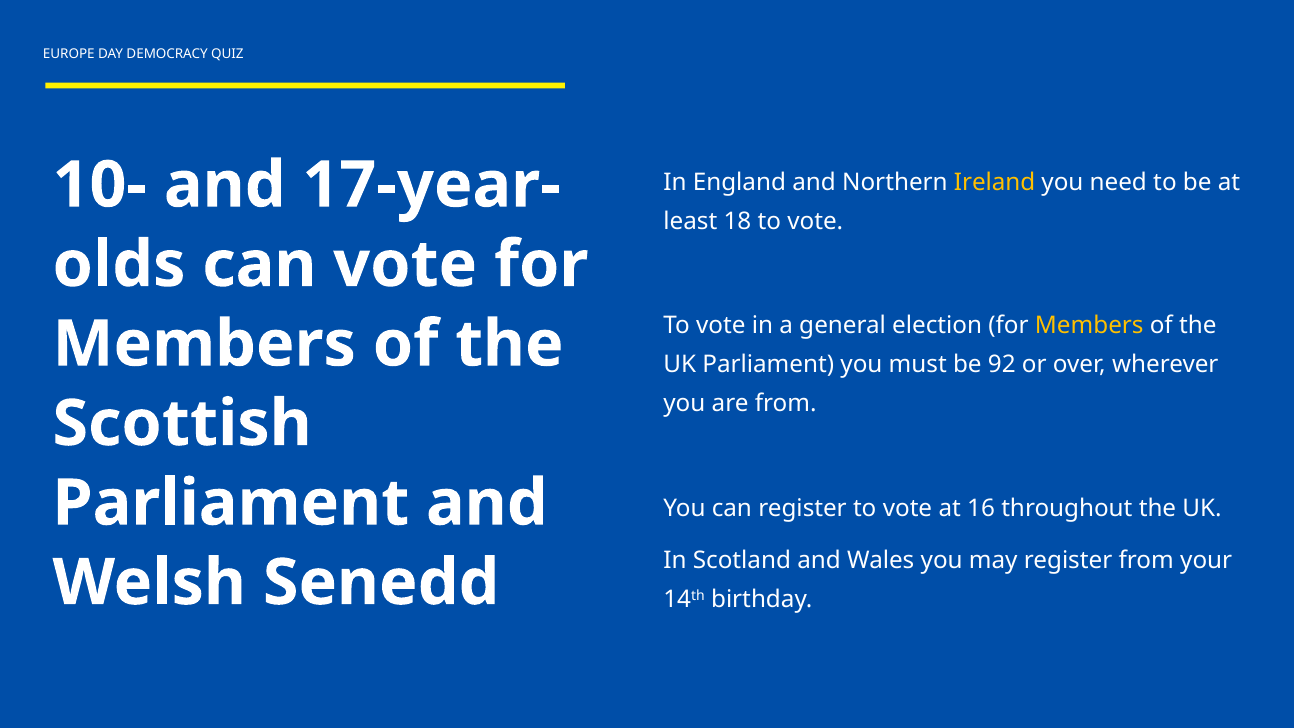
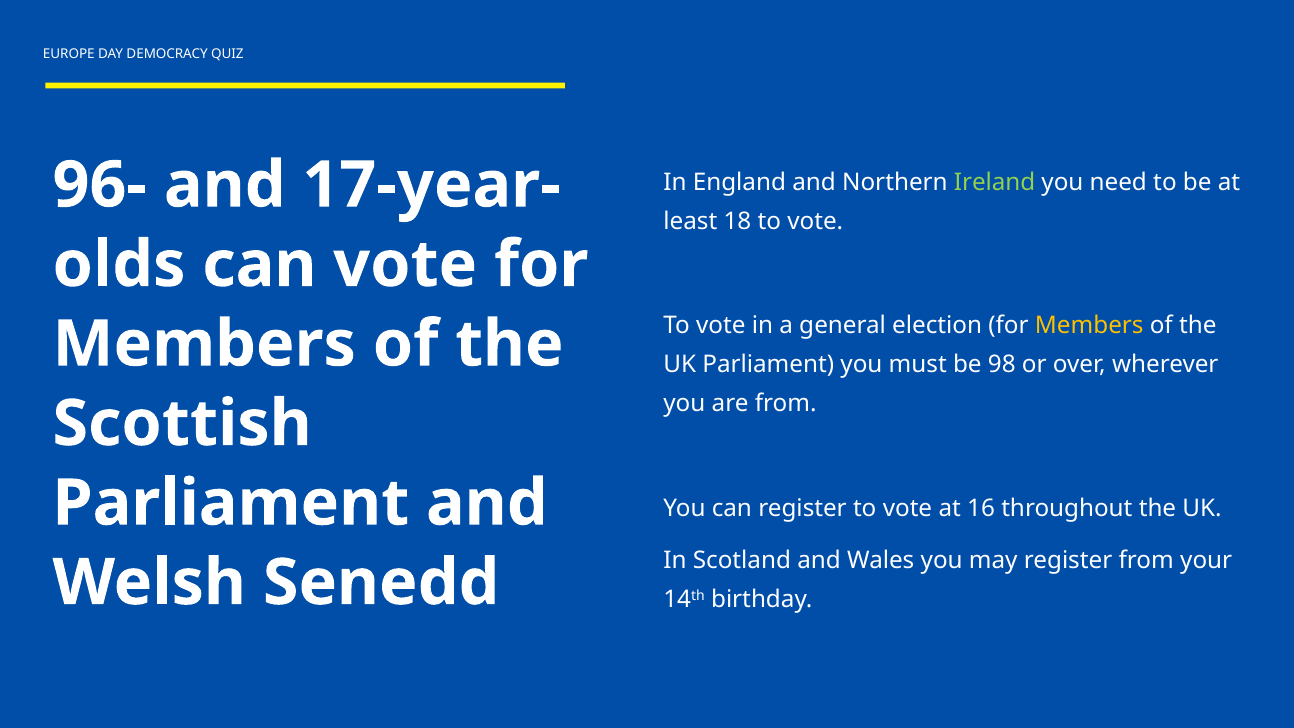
10-: 10- -> 96-
Ireland colour: yellow -> light green
92: 92 -> 98
